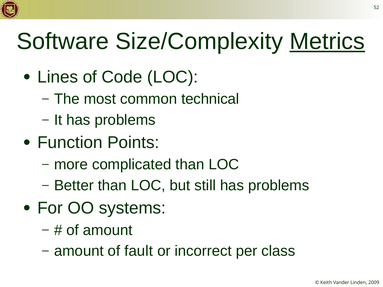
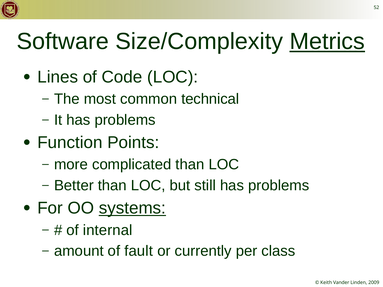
systems underline: none -> present
of amount: amount -> internal
incorrect: incorrect -> currently
